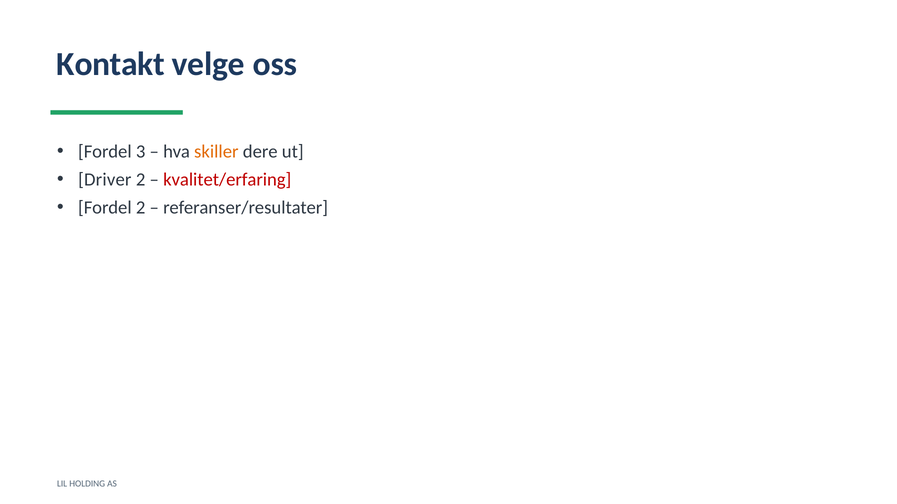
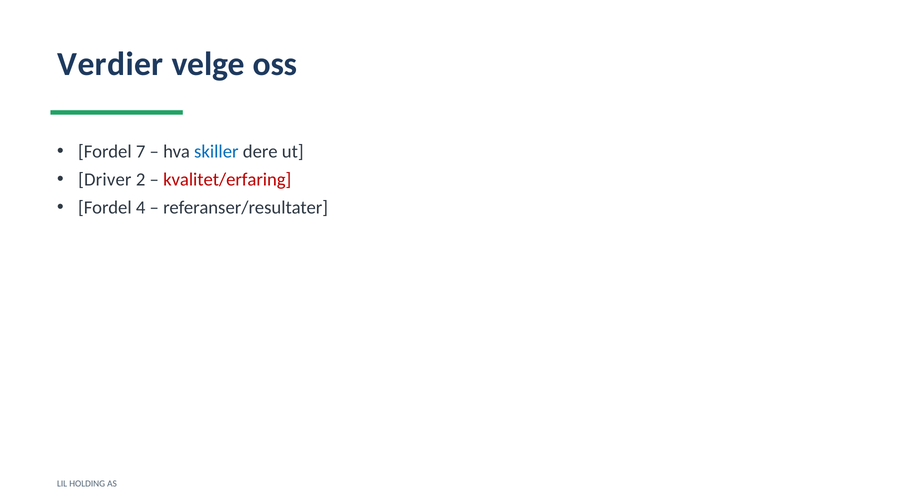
Kontakt: Kontakt -> Verdier
3: 3 -> 7
skiller colour: orange -> blue
Fordel 2: 2 -> 4
